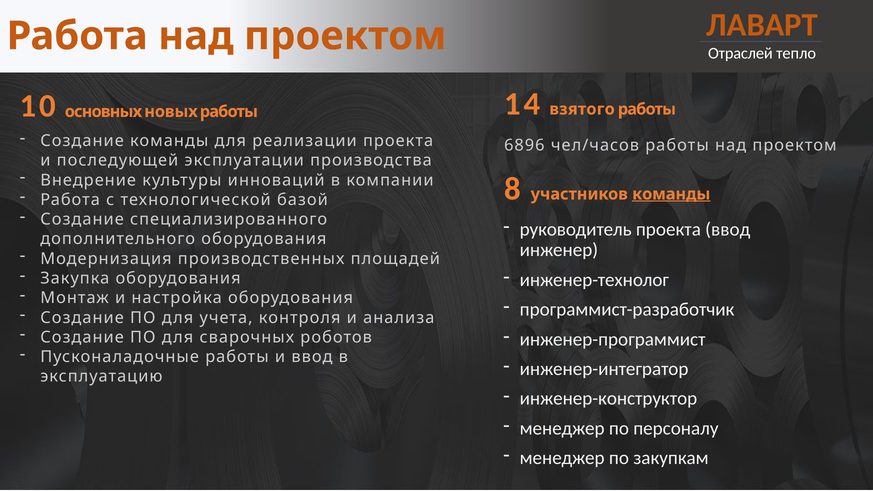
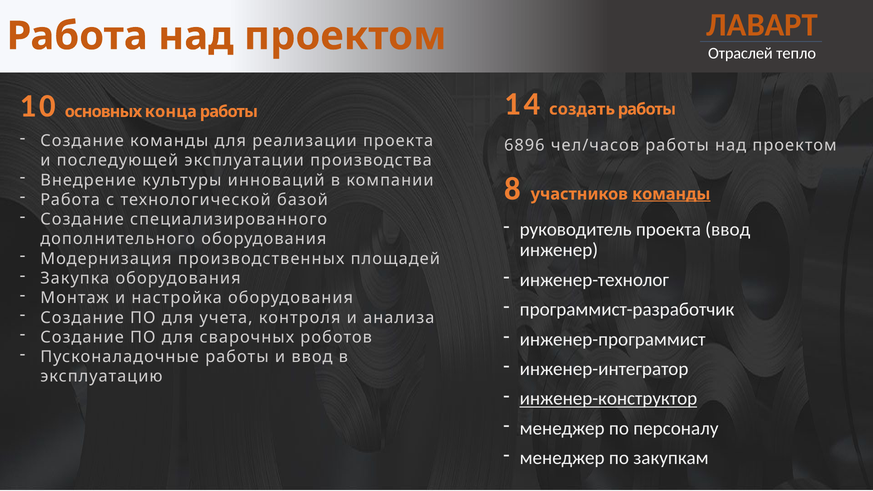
взятого: взятого -> создать
новых: новых -> конца
инженер-конструктор underline: none -> present
